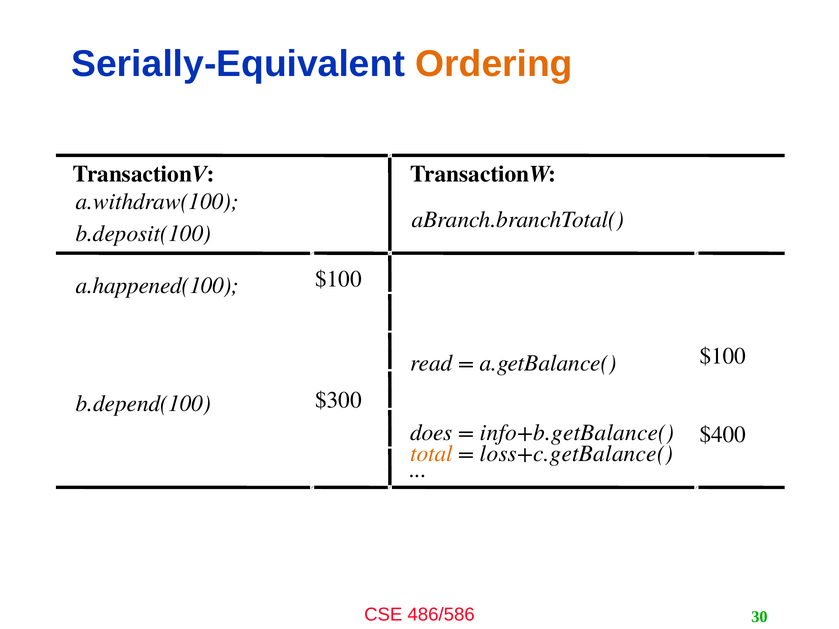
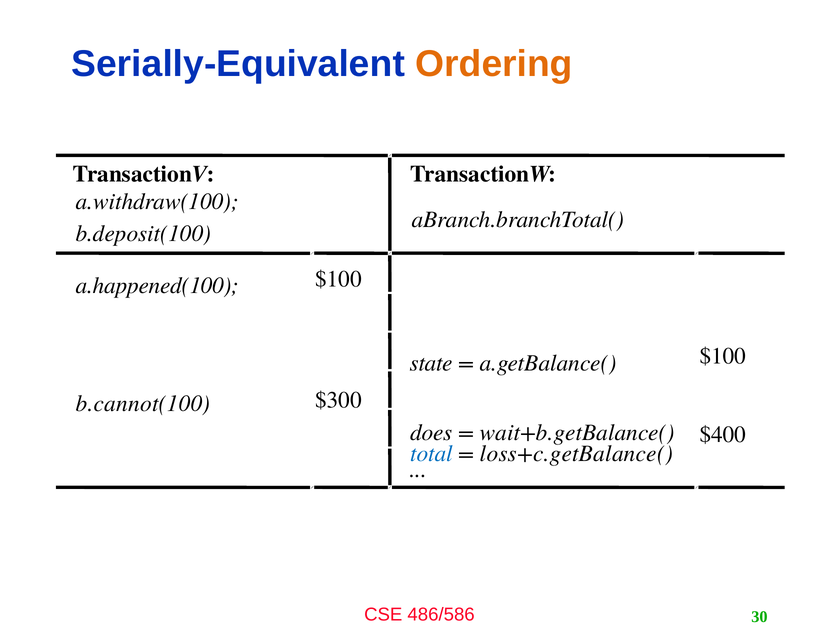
read: read -> state
b.depend(100: b.depend(100 -> b.cannot(100
info+b.getBalance(: info+b.getBalance( -> wait+b.getBalance(
total colour: orange -> blue
